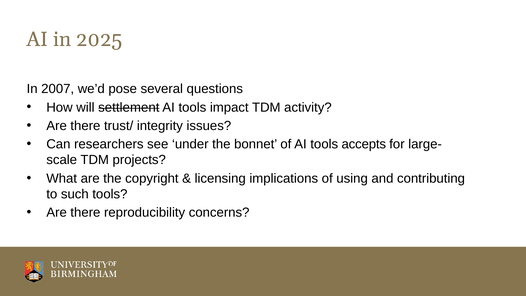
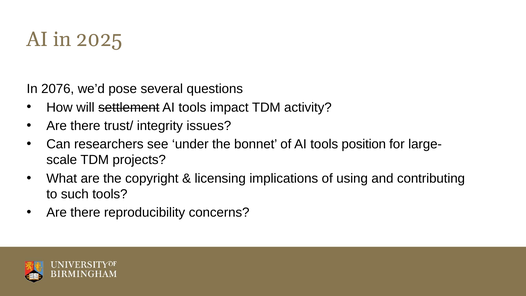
2007: 2007 -> 2076
accepts: accepts -> position
